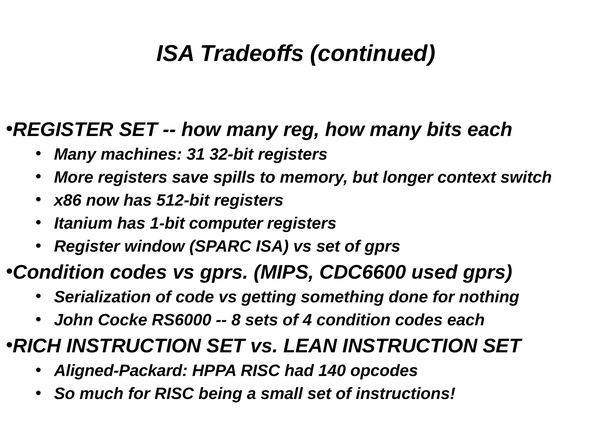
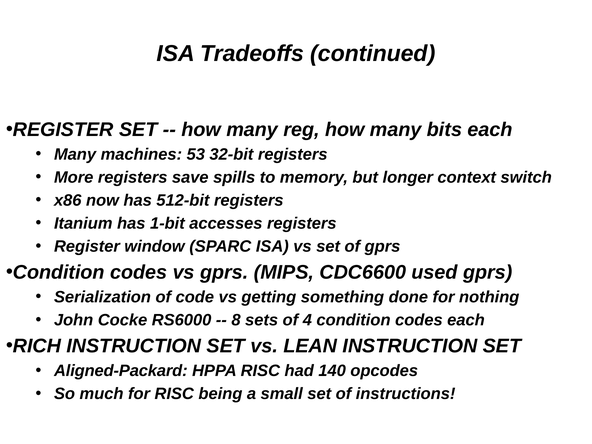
31: 31 -> 53
computer: computer -> accesses
